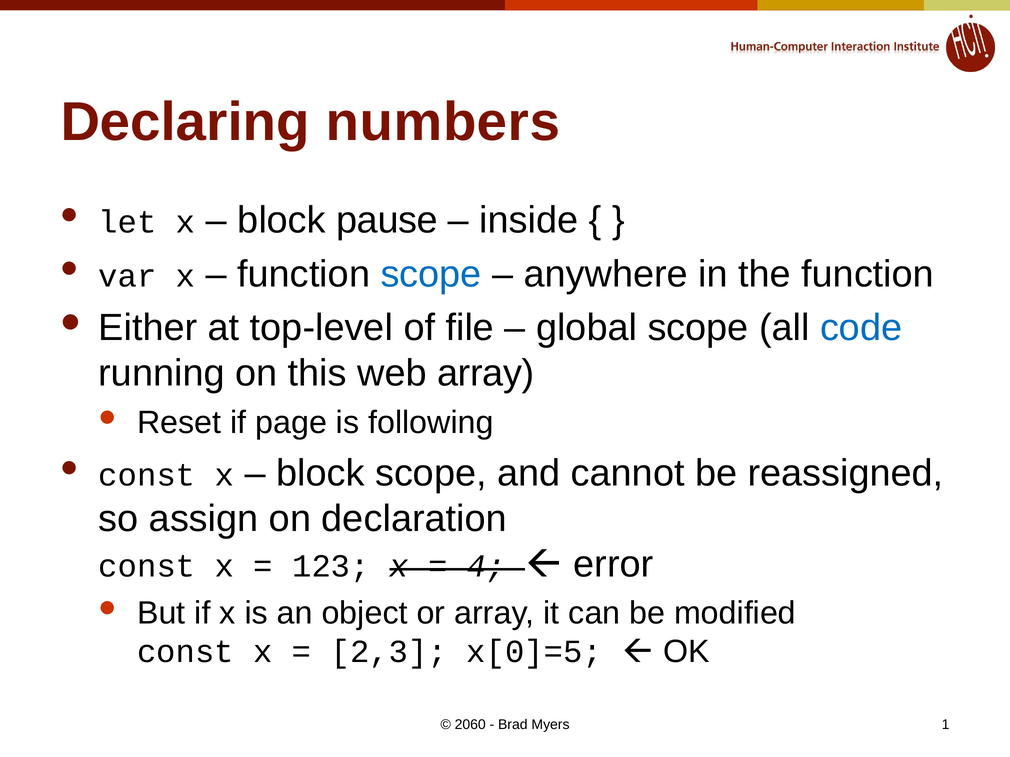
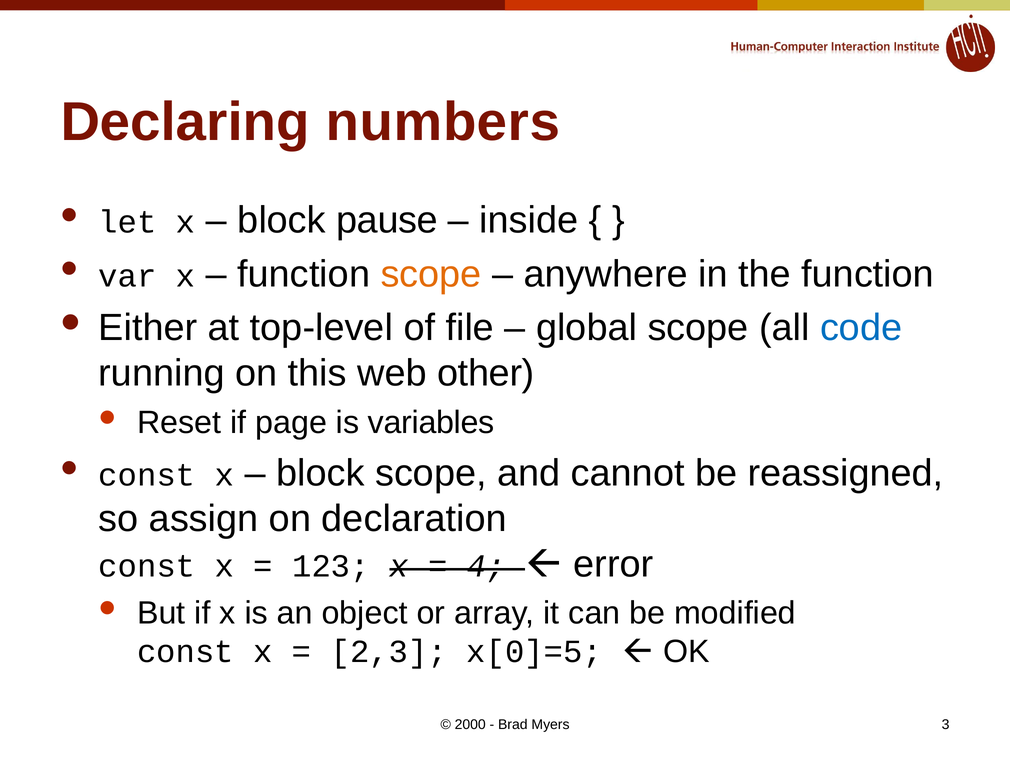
scope at (431, 274) colour: blue -> orange
web array: array -> other
following: following -> variables
2060: 2060 -> 2000
1: 1 -> 3
